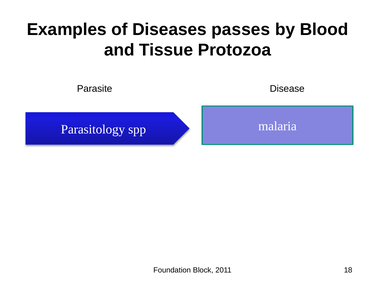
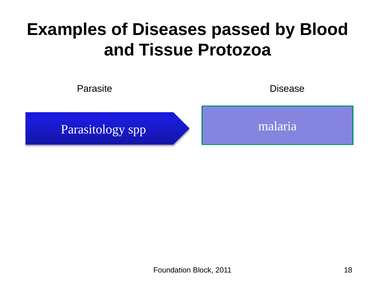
passes: passes -> passed
